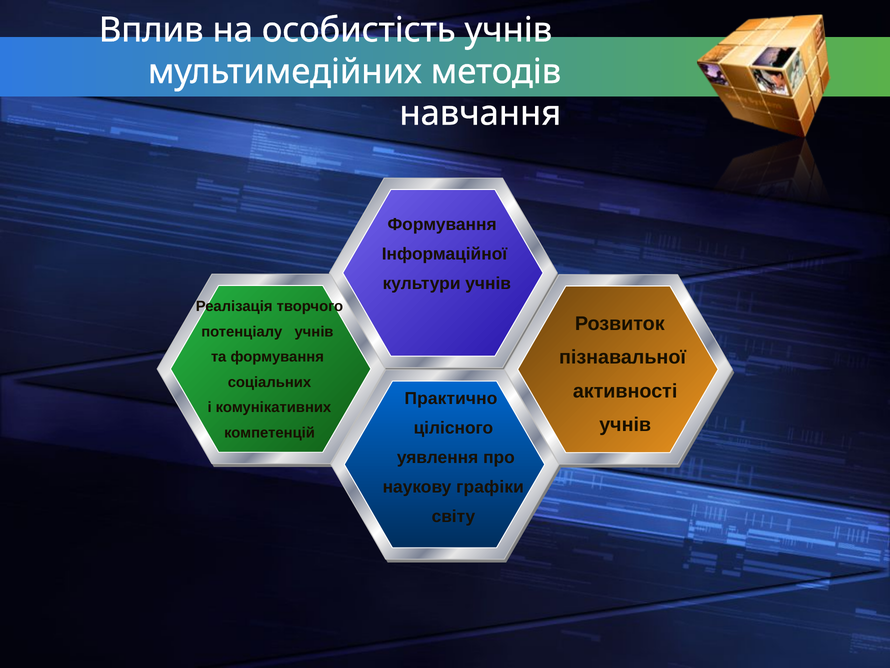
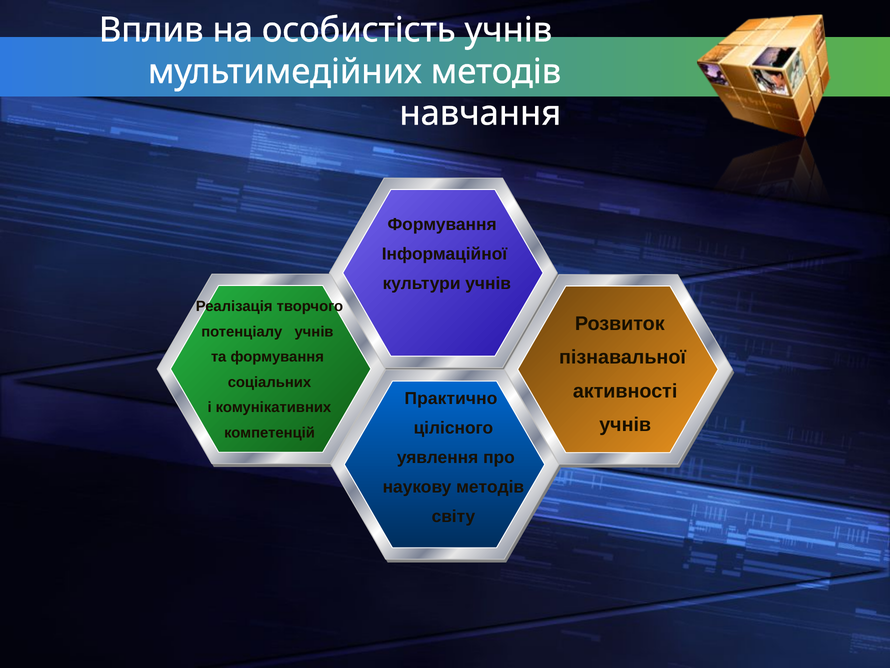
наукову графіки: графіки -> методів
